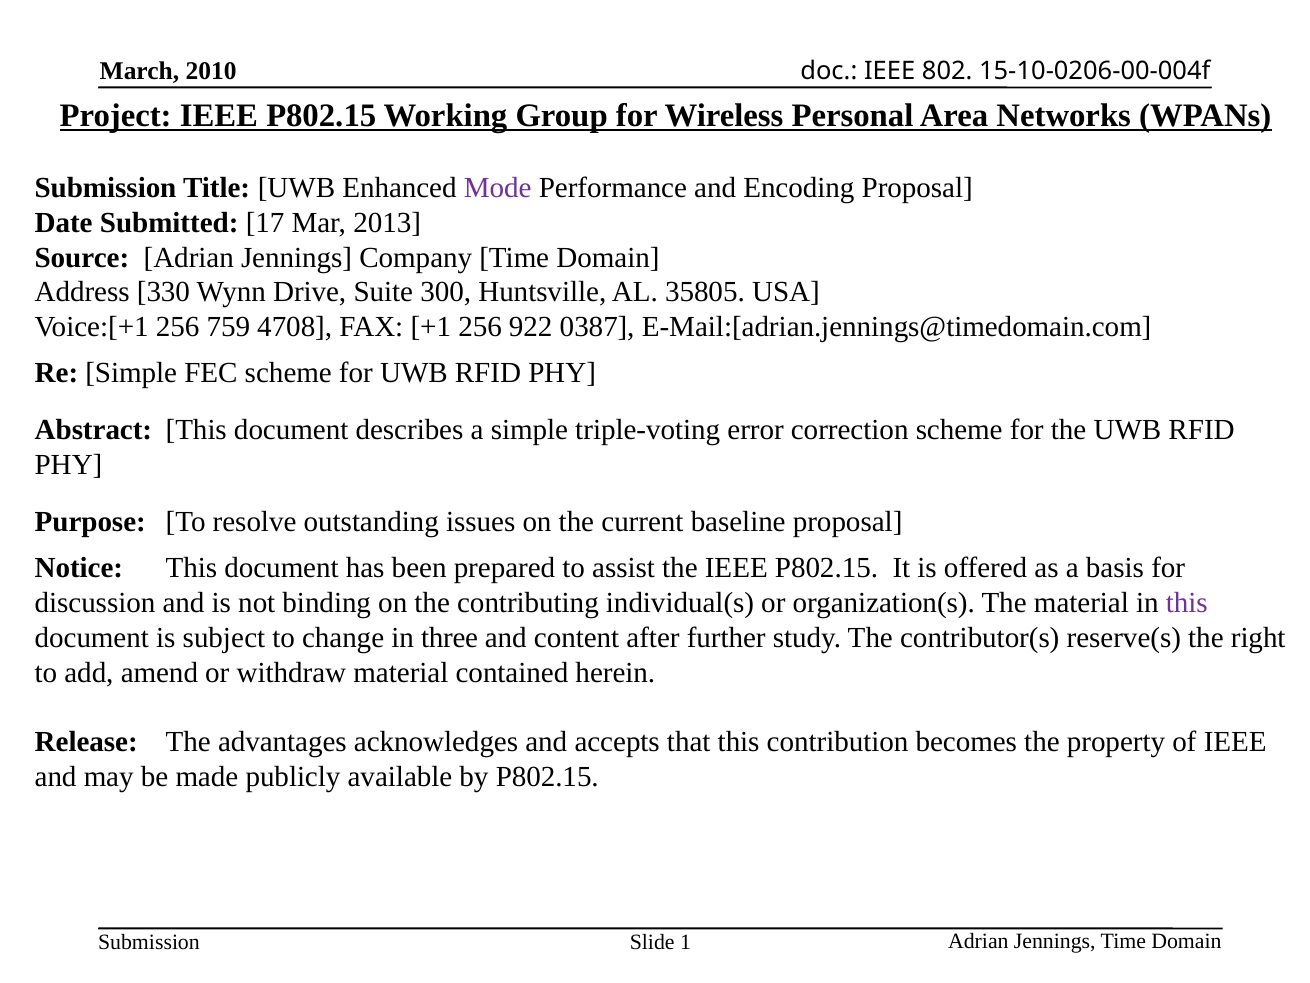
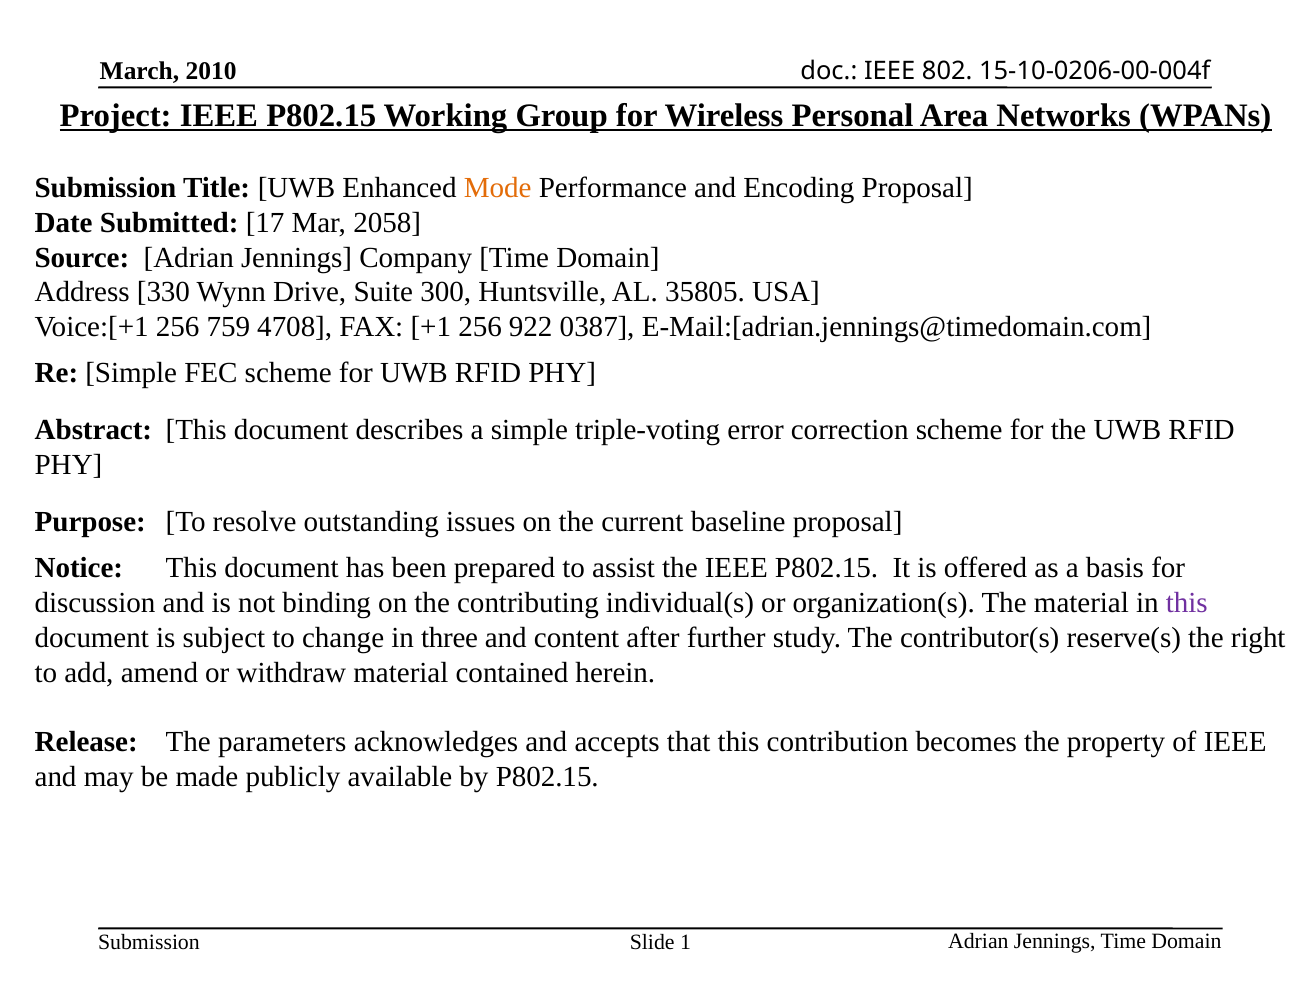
Mode colour: purple -> orange
2013: 2013 -> 2058
advantages: advantages -> parameters
